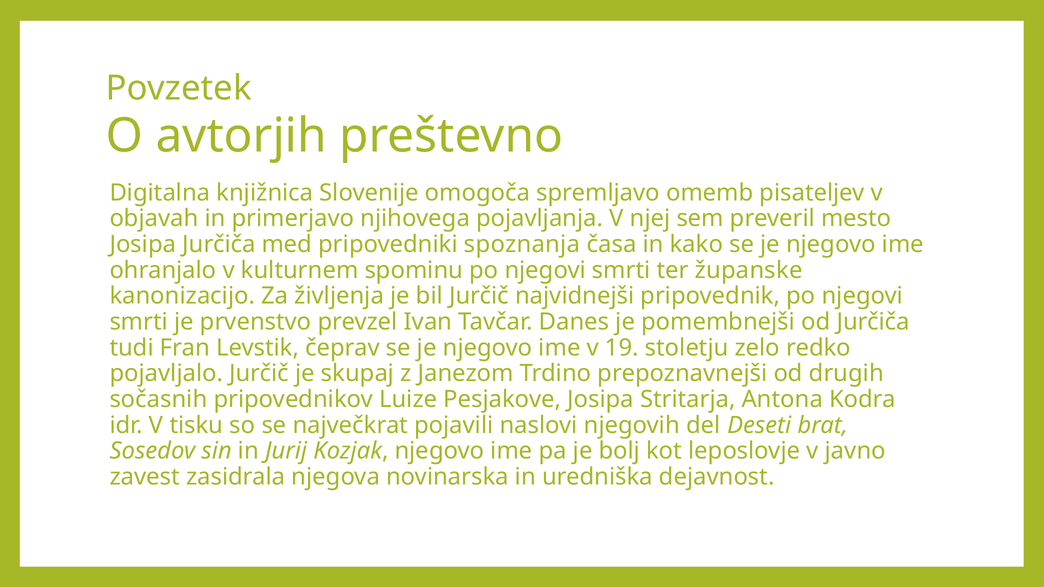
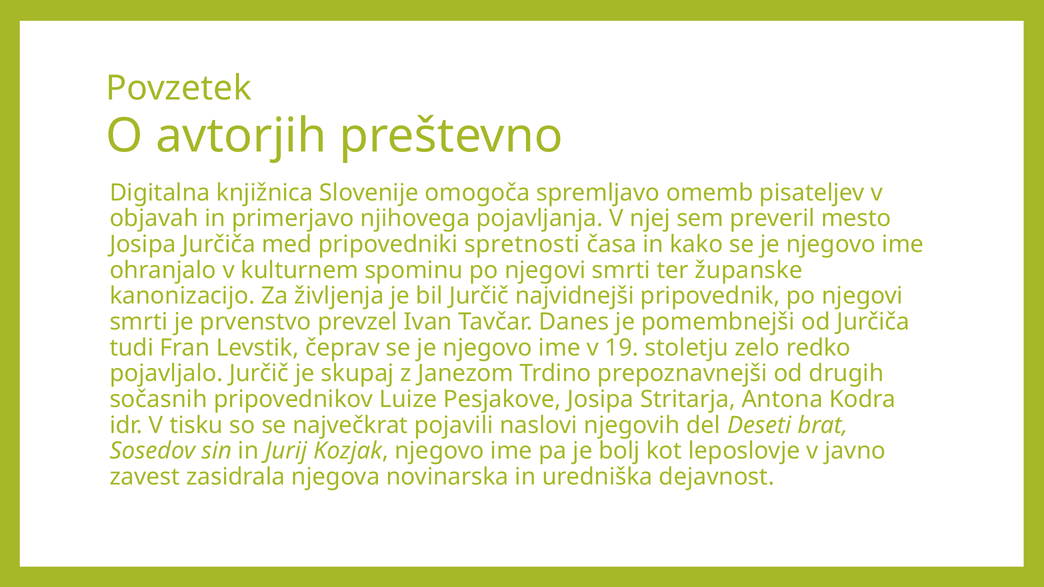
spoznanja: spoznanja -> spretnosti
